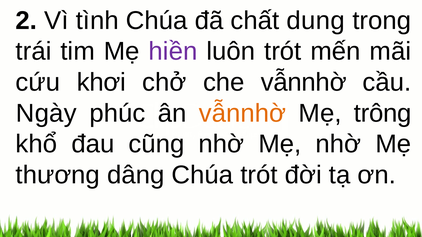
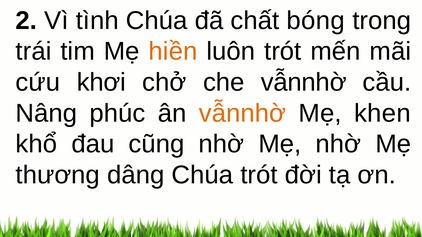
dung: dung -> bóng
hiền colour: purple -> orange
Ngày: Ngày -> Nâng
trông: trông -> khen
